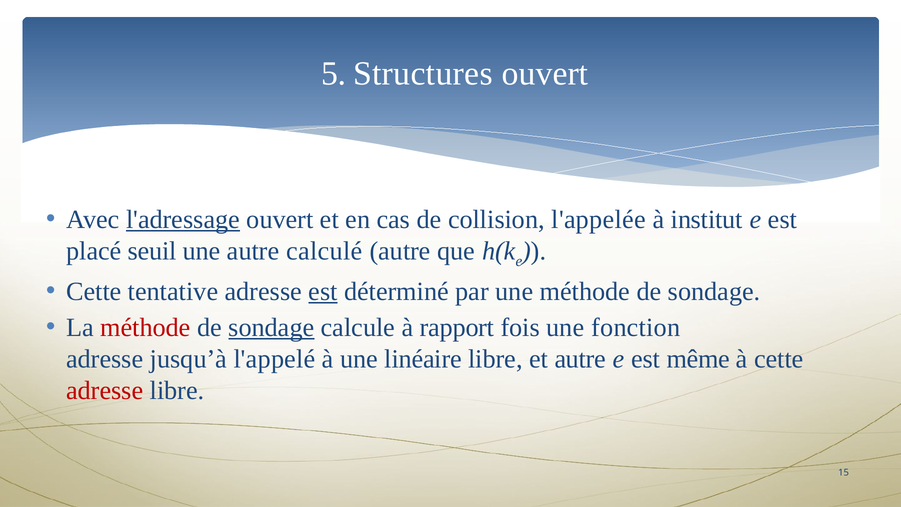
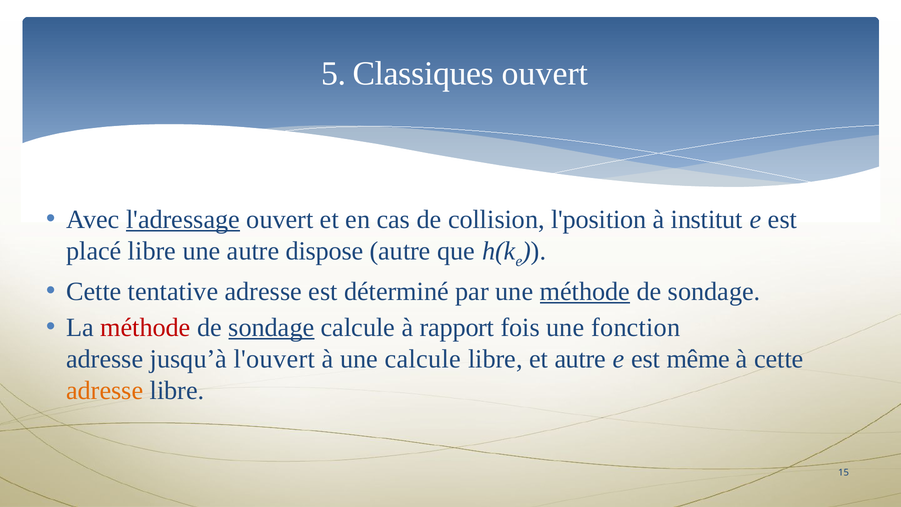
Structures: Structures -> Classiques
l'appelée: l'appelée -> l'position
placé seuil: seuil -> libre
calculé: calculé -> dispose
est at (323, 291) underline: present -> none
méthode at (585, 291) underline: none -> present
l'appelé: l'appelé -> l'ouvert
une linéaire: linéaire -> calcule
adresse at (105, 390) colour: red -> orange
